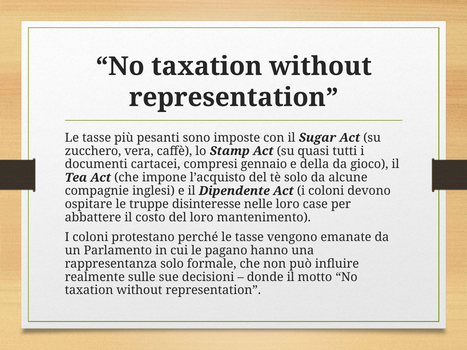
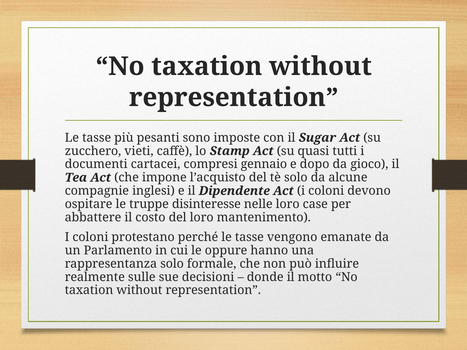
vera: vera -> vieti
della: della -> dopo
pagano: pagano -> oppure
